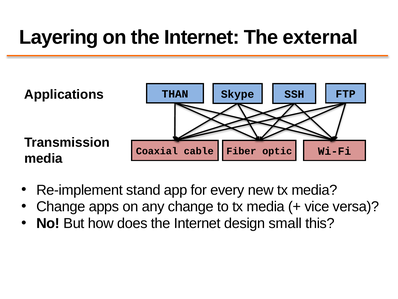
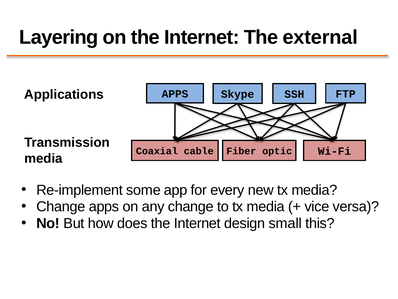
THAN at (175, 94): THAN -> APPS
stand: stand -> some
